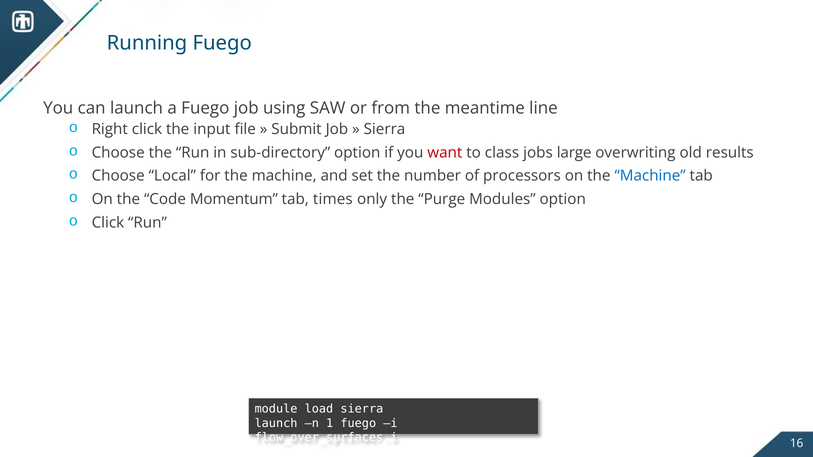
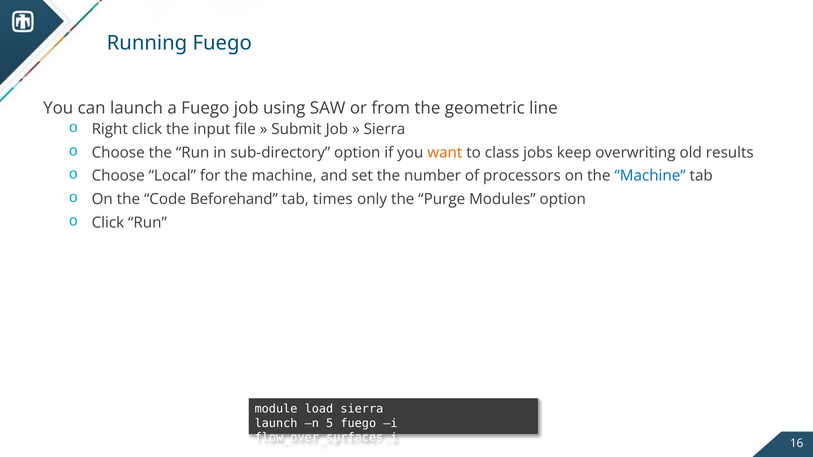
meantime: meantime -> geometric
want colour: red -> orange
large: large -> keep
Momentum: Momentum -> Beforehand
1: 1 -> 5
